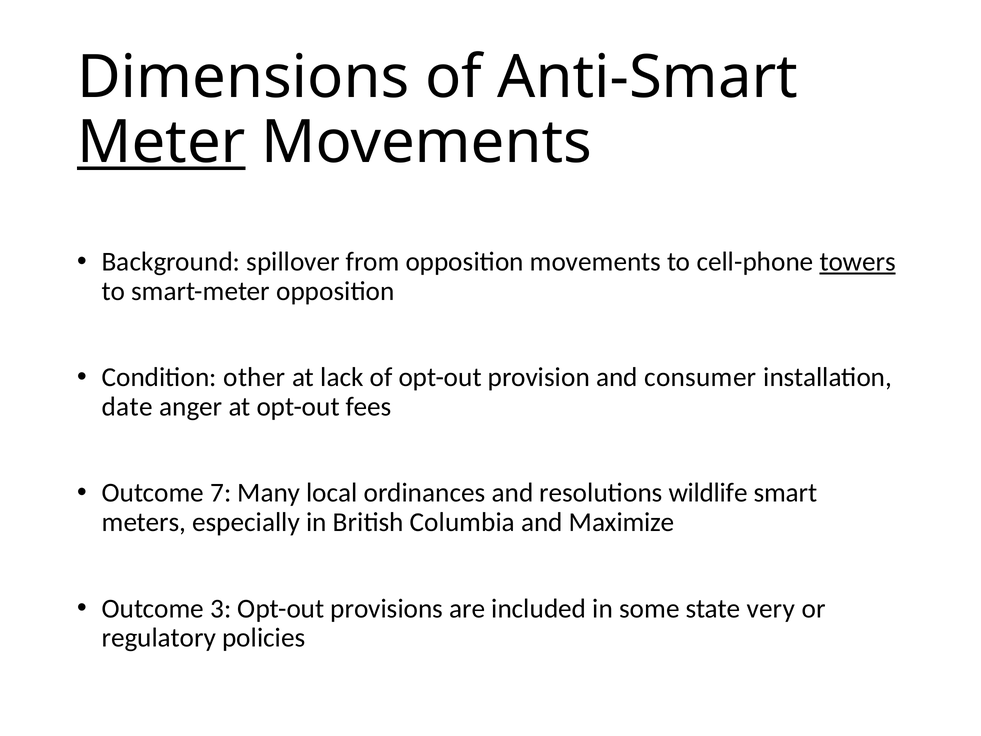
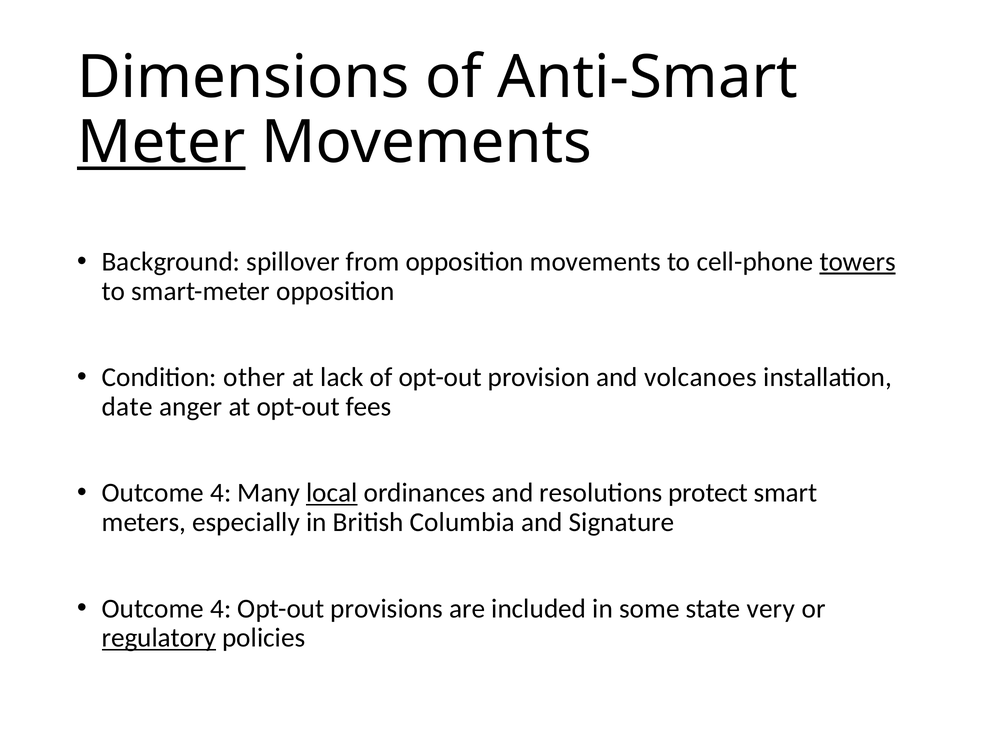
consumer: consumer -> volcanoes
7 at (221, 493): 7 -> 4
local underline: none -> present
wildlife: wildlife -> protect
Maximize: Maximize -> Signature
3 at (221, 608): 3 -> 4
regulatory underline: none -> present
